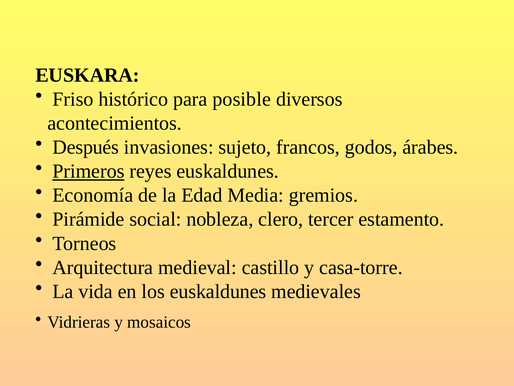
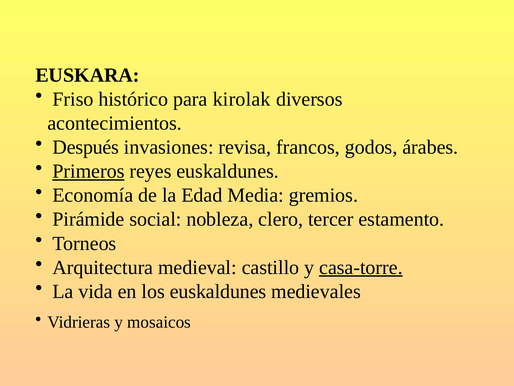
posible: posible -> kirolak
sujeto: sujeto -> revisa
casa-torre underline: none -> present
